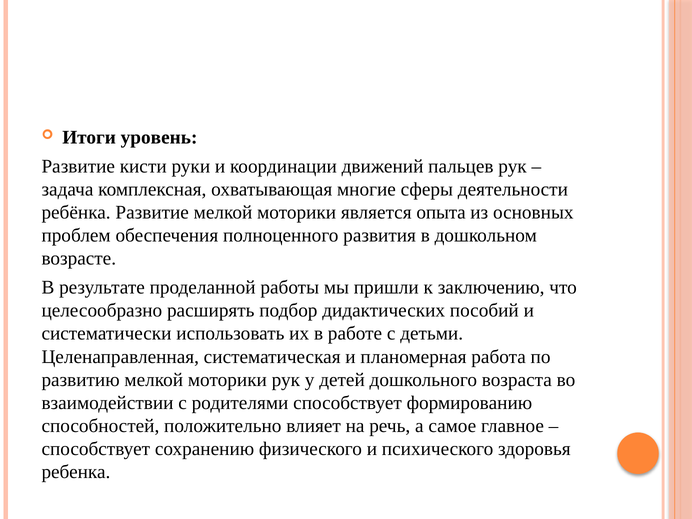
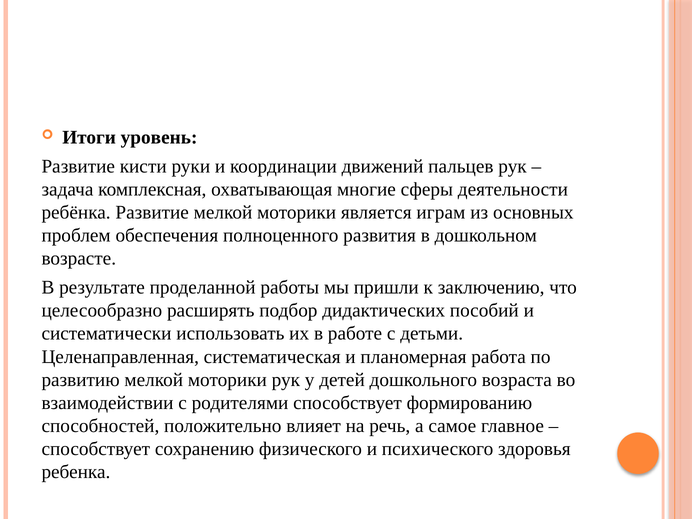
опыта: опыта -> играм
